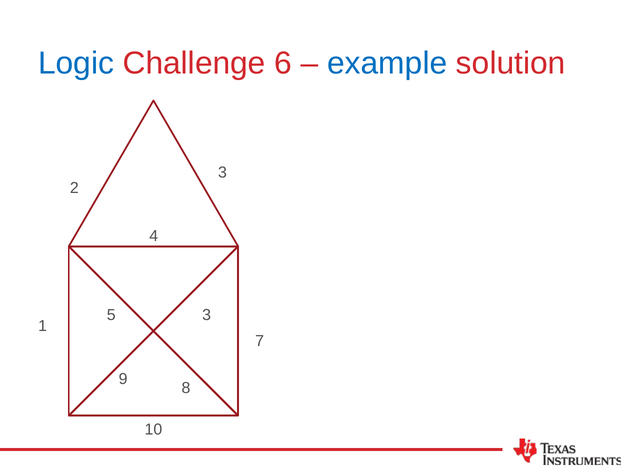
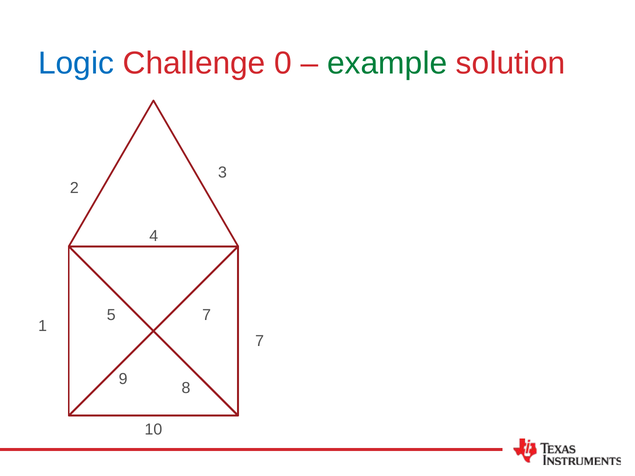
6: 6 -> 0
example colour: blue -> green
5 3: 3 -> 7
